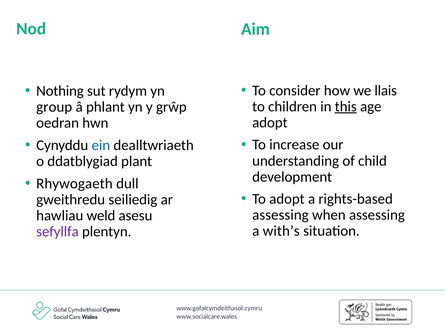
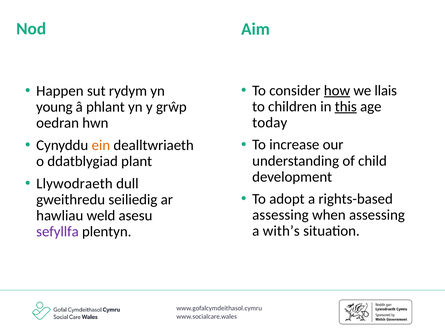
how underline: none -> present
Nothing: Nothing -> Happen
group: group -> young
adopt at (270, 122): adopt -> today
ein colour: blue -> orange
Rhywogaeth: Rhywogaeth -> Llywodraeth
